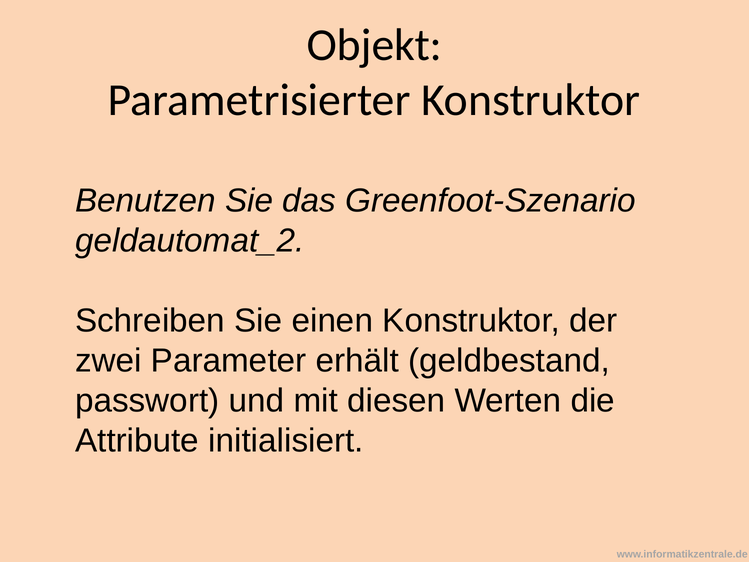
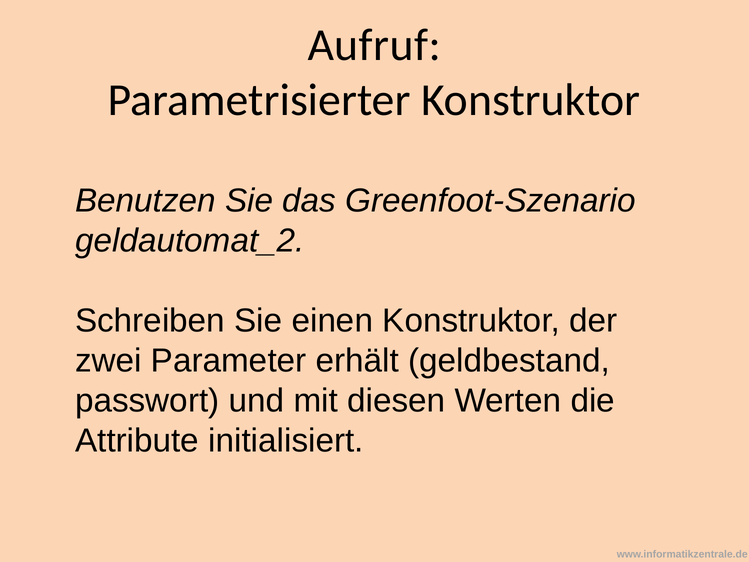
Objekt: Objekt -> Aufruf
